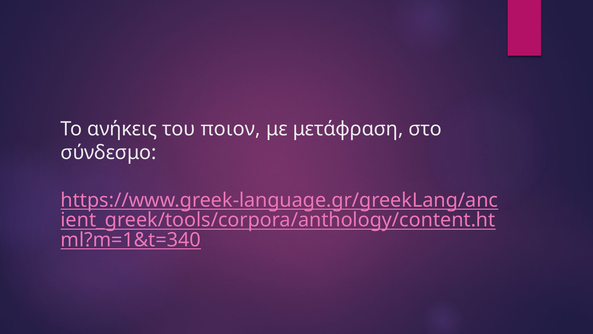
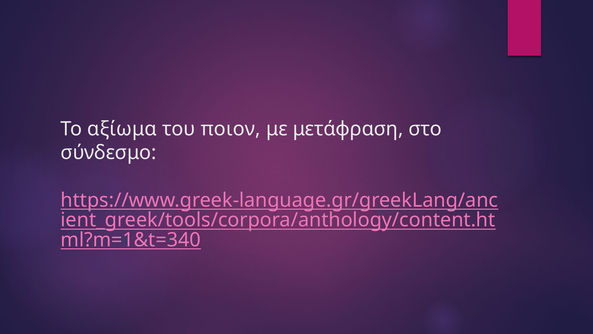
ανήκεις: ανήκεις -> αξίωμα
